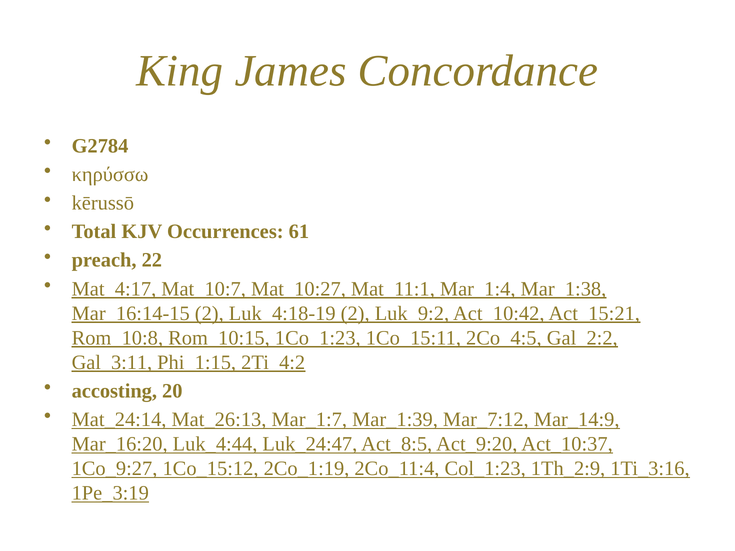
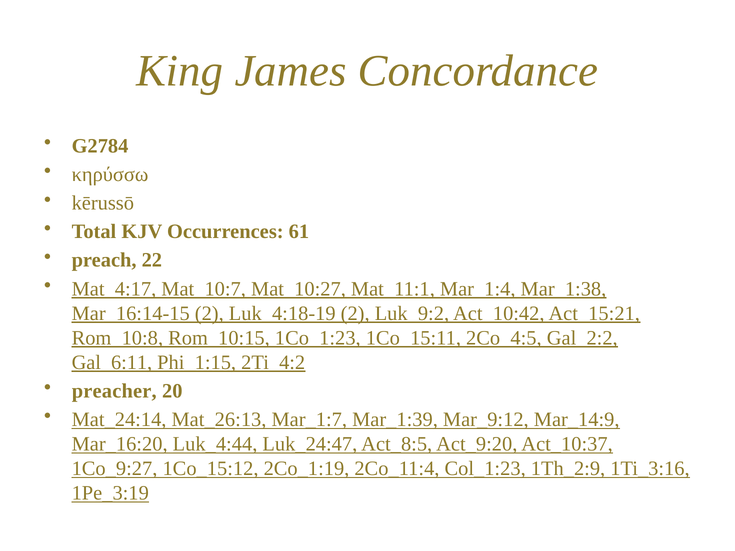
Gal_3:11: Gal_3:11 -> Gal_6:11
accosting: accosting -> preacher
Mar_7:12: Mar_7:12 -> Mar_9:12
